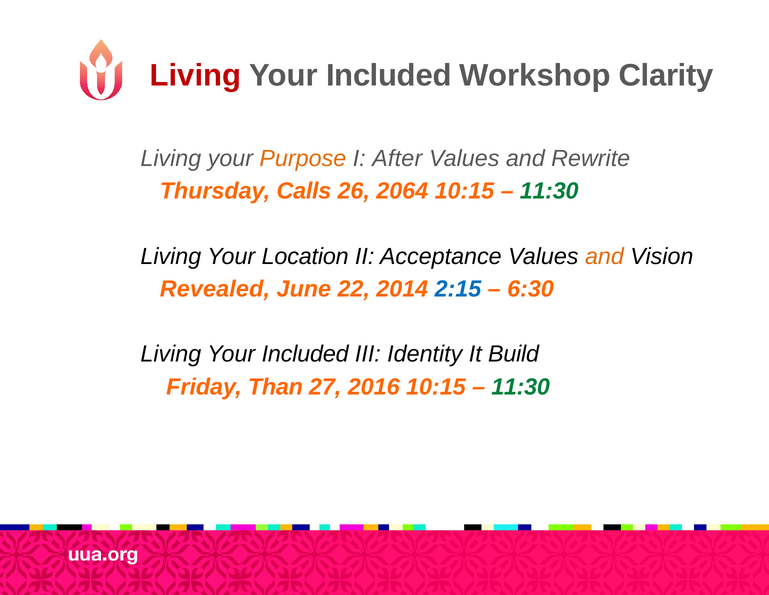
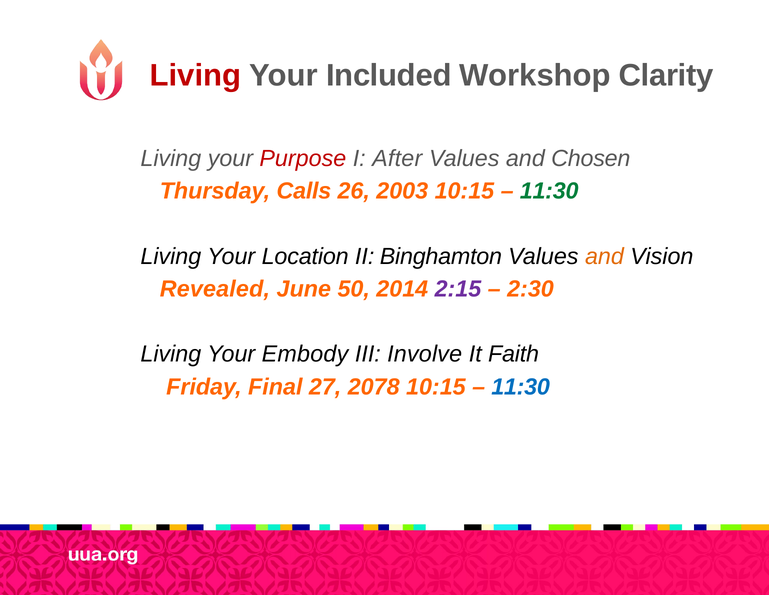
Purpose colour: orange -> red
Rewrite: Rewrite -> Chosen
2064: 2064 -> 2003
Acceptance: Acceptance -> Binghamton
22: 22 -> 50
2:15 colour: blue -> purple
6:30: 6:30 -> 2:30
Included at (305, 354): Included -> Embody
Identity: Identity -> Involve
Build: Build -> Faith
Than: Than -> Final
2016: 2016 -> 2078
11:30 at (521, 386) colour: green -> blue
